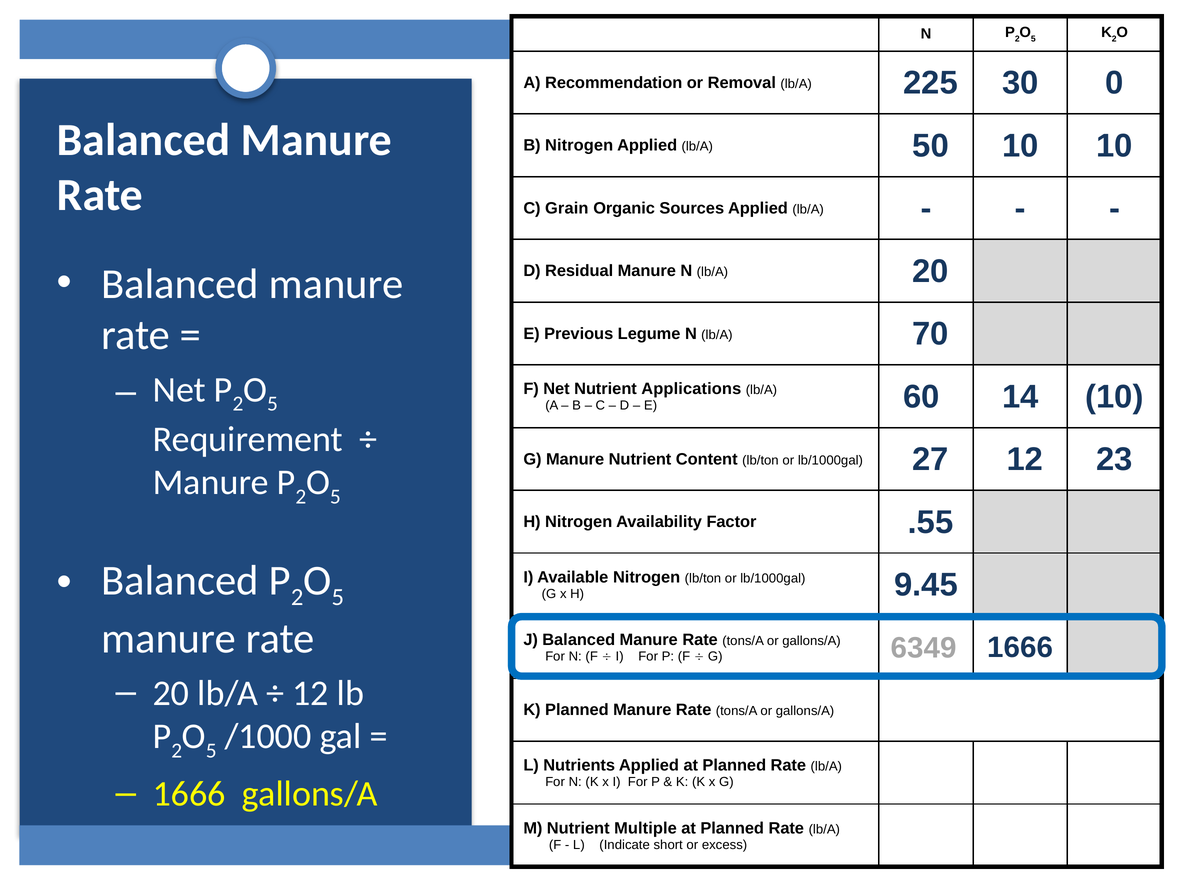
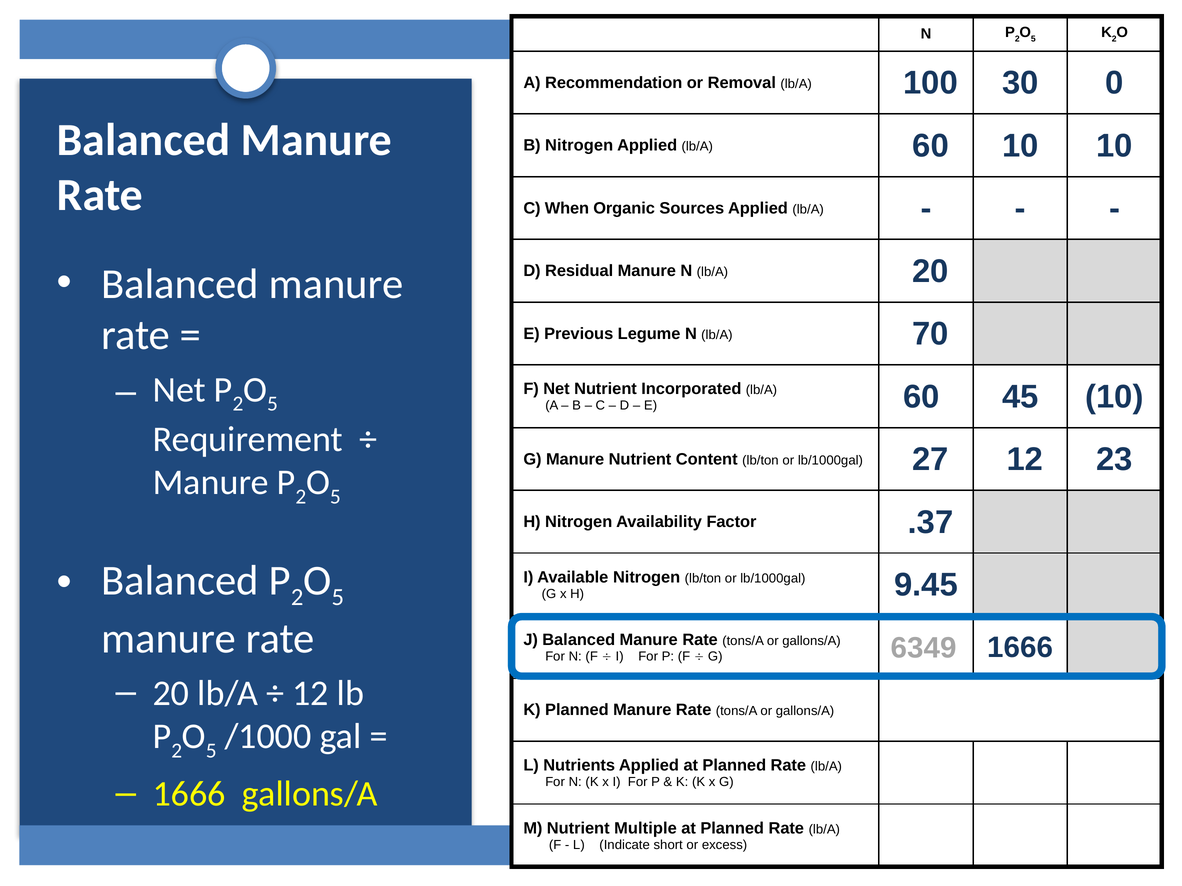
225: 225 -> 100
lb/A 50: 50 -> 60
Grain: Grain -> When
Applications: Applications -> Incorporated
14: 14 -> 45
.55: .55 -> .37
